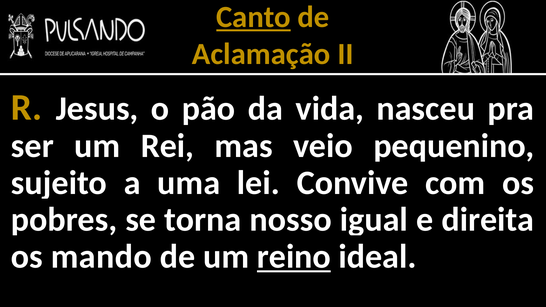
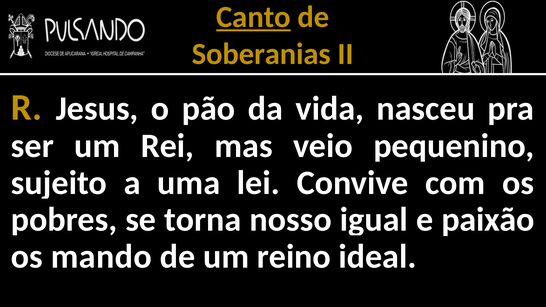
Aclamação: Aclamação -> Soberanias
direita: direita -> paixão
reino underline: present -> none
